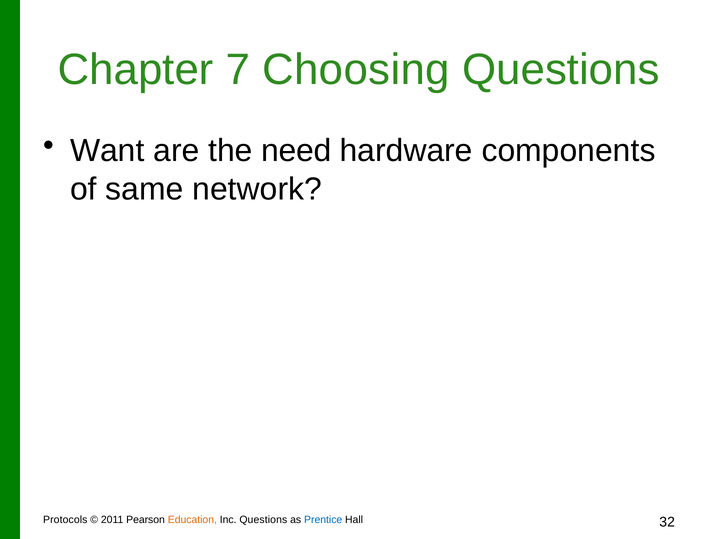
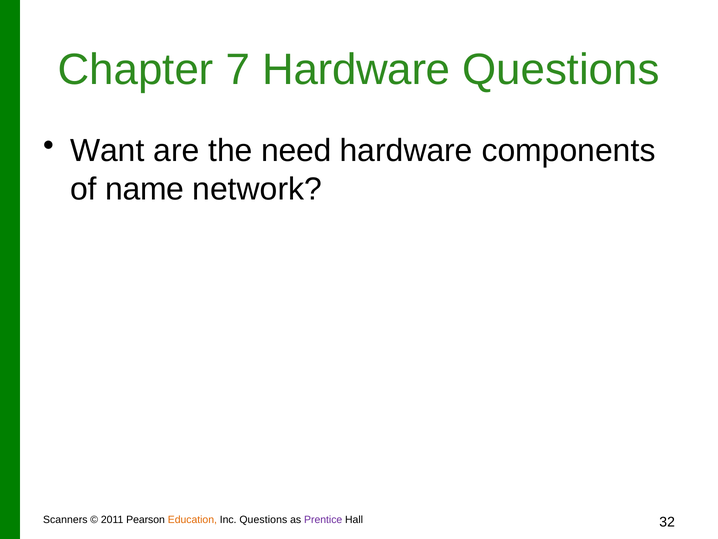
7 Choosing: Choosing -> Hardware
same: same -> name
Protocols: Protocols -> Scanners
Prentice colour: blue -> purple
